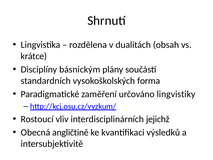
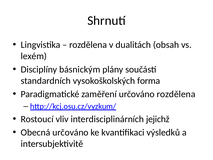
krátce: krátce -> lexém
určováno lingvistiky: lingvistiky -> rozdělena
Obecná angličtině: angličtině -> určováno
